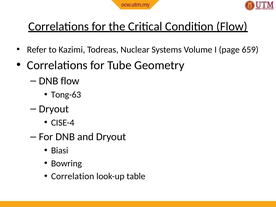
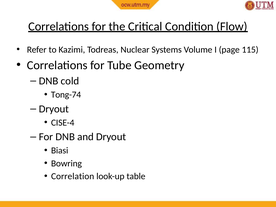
659: 659 -> 115
DNB flow: flow -> cold
Tong-63: Tong-63 -> Tong-74
